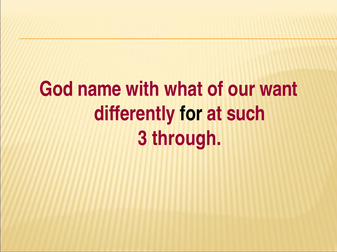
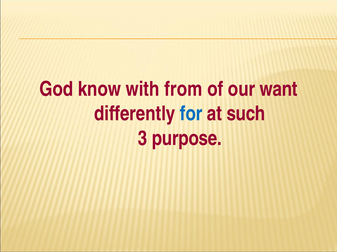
name: name -> know
what: what -> from
for colour: black -> blue
through: through -> purpose
